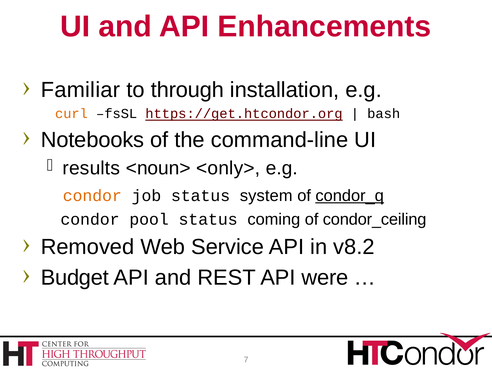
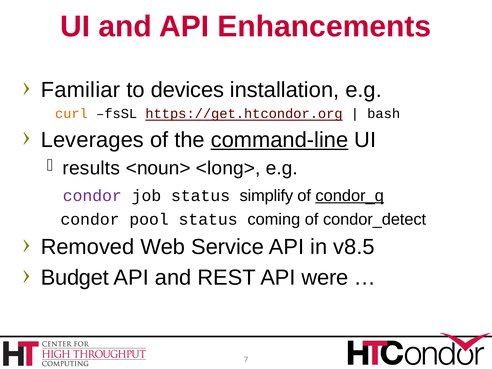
through: through -> devices
Notebooks: Notebooks -> Leverages
command-line underline: none -> present
<only>: <only> -> <long>
condor at (92, 196) colour: orange -> purple
system: system -> simplify
condor_ceiling: condor_ceiling -> condor_detect
v8.2: v8.2 -> v8.5
